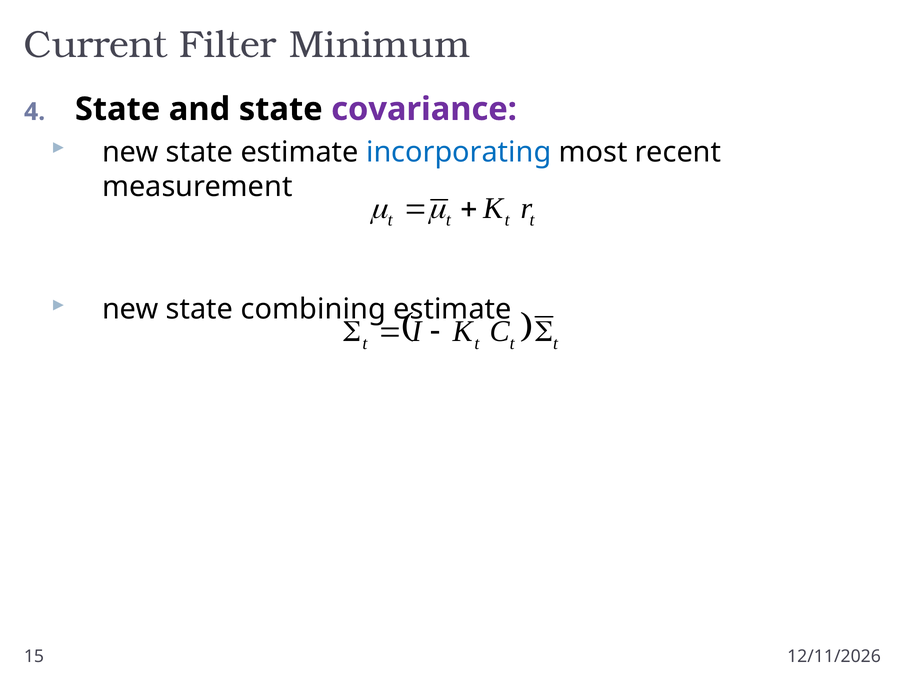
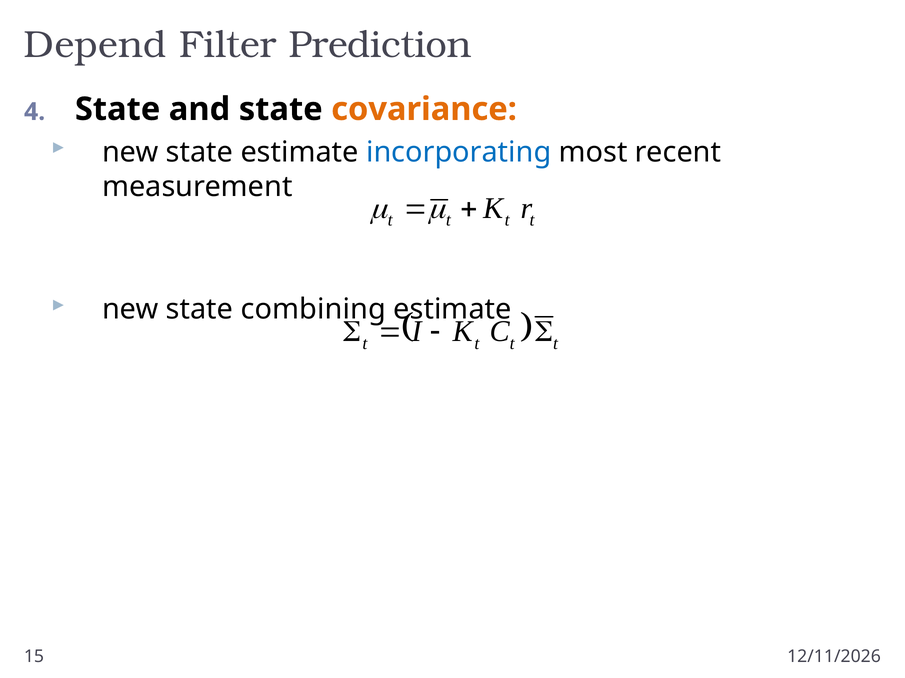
Current: Current -> Depend
Minimum: Minimum -> Prediction
covariance colour: purple -> orange
